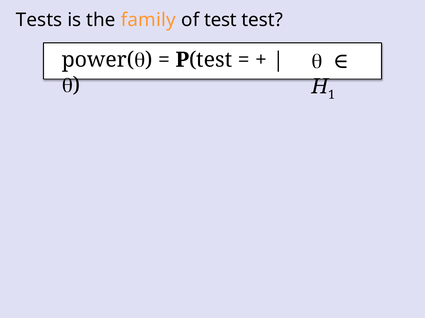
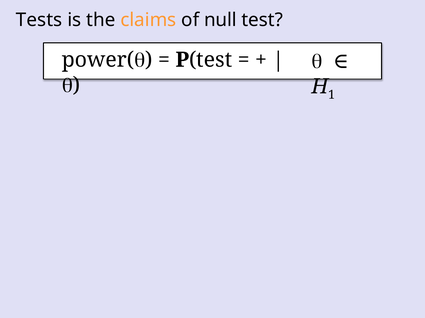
family: family -> claims
of test: test -> null
